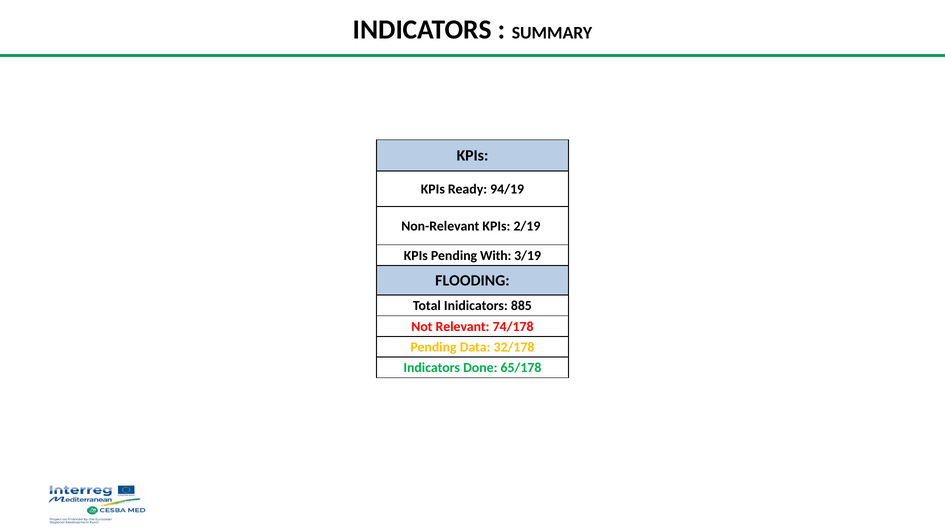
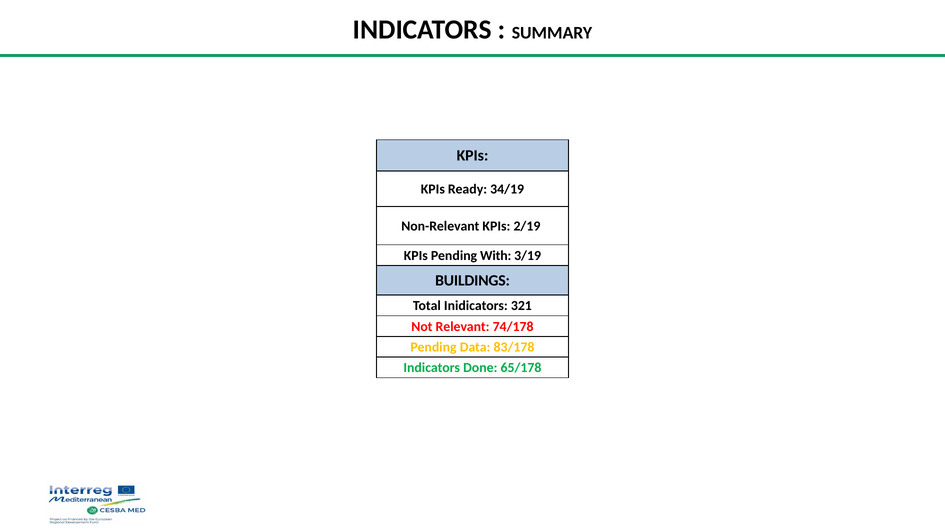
94/19: 94/19 -> 34/19
FLOODING: FLOODING -> BUILDINGS
885: 885 -> 321
32/178: 32/178 -> 83/178
